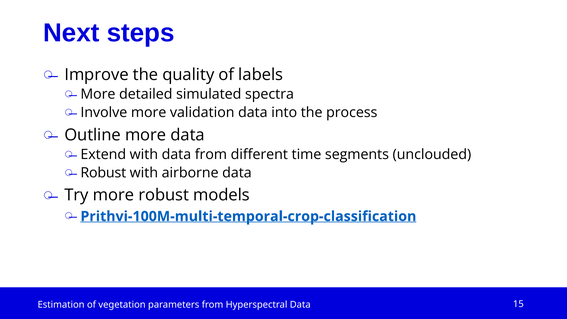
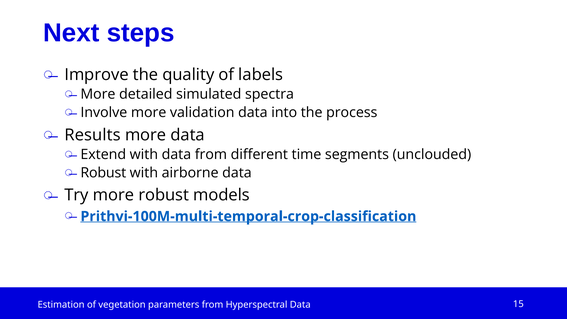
Outline: Outline -> Results
